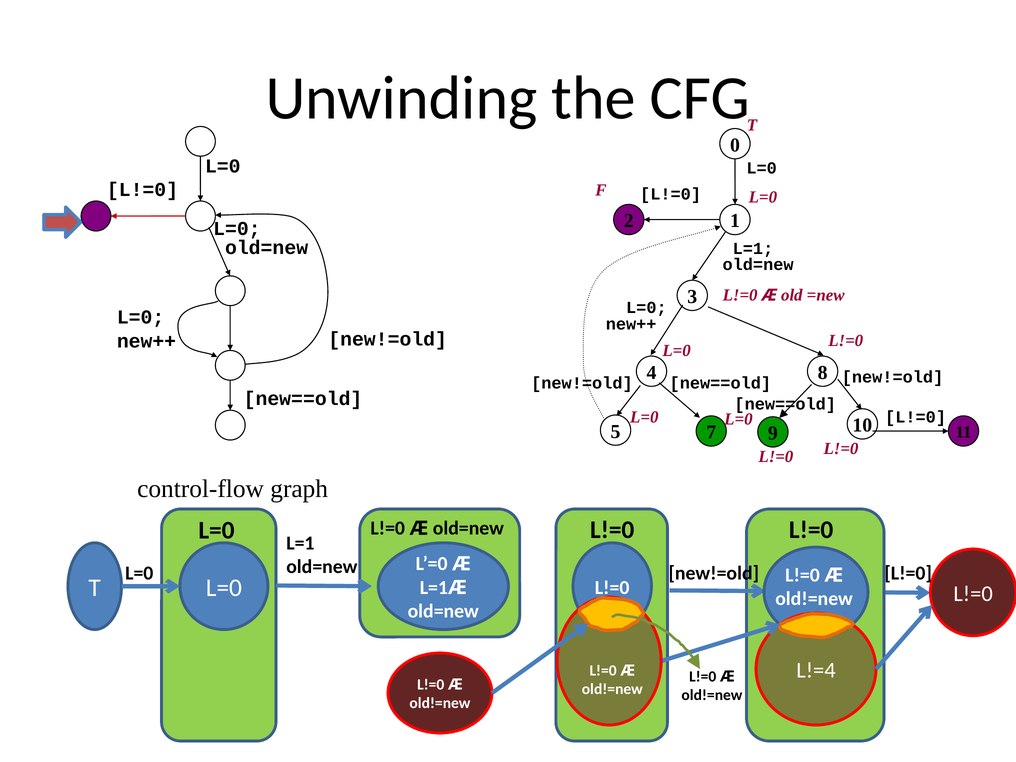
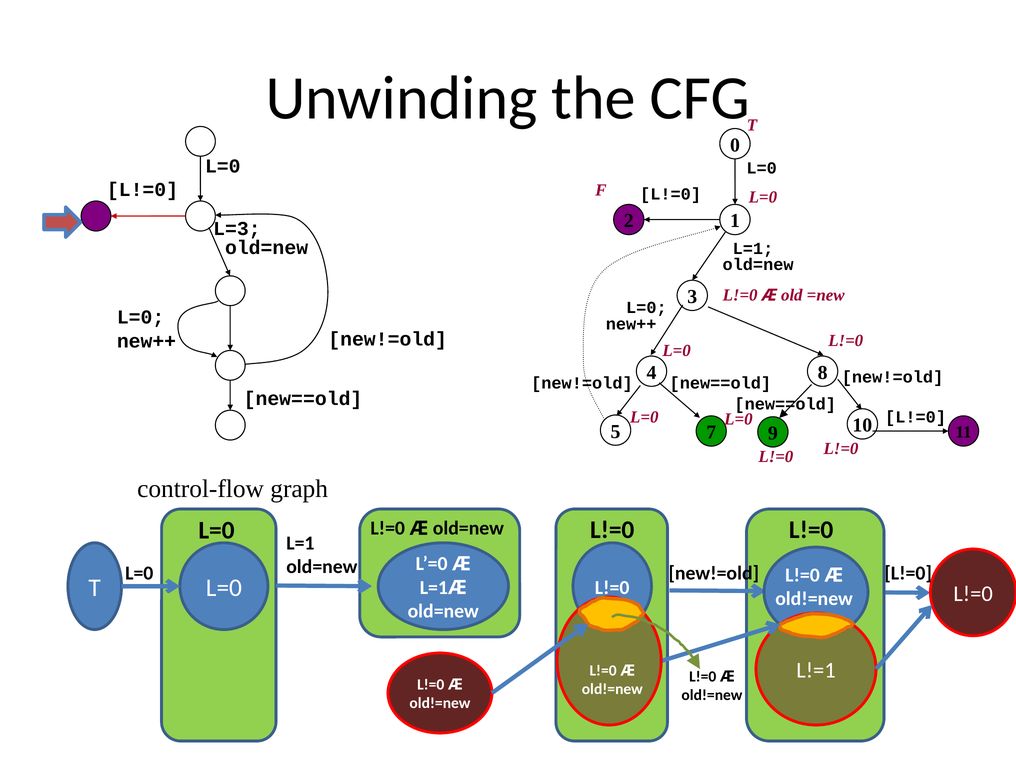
L=0 at (237, 229): L=0 -> L=3
L!=4: L!=4 -> L!=1
